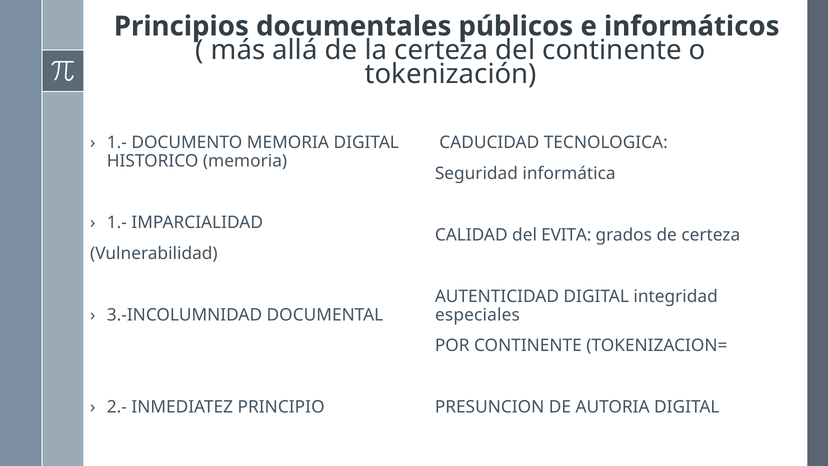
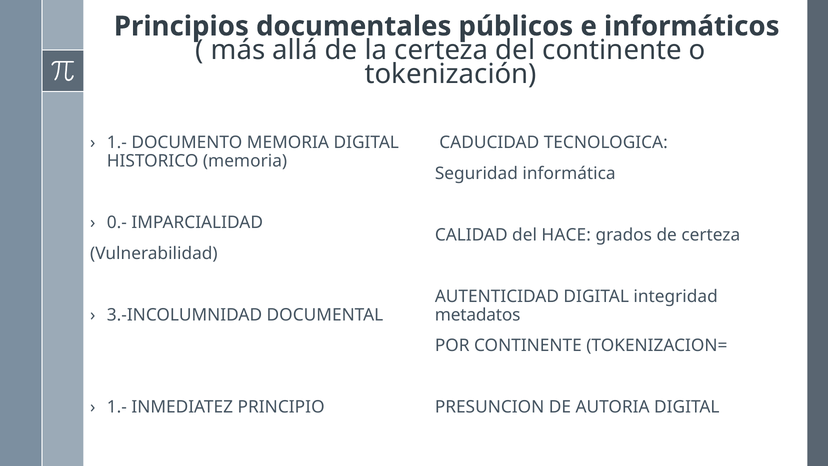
1.- at (117, 223): 1.- -> 0.-
EVITA: EVITA -> HACE
especiales: especiales -> metadatos
2.- at (117, 407): 2.- -> 1.-
